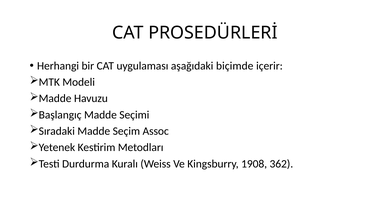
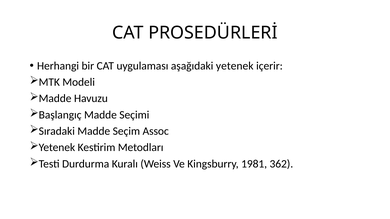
aşağıdaki biçimde: biçimde -> yetenek
1908: 1908 -> 1981
